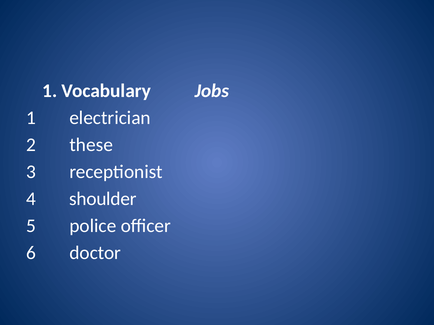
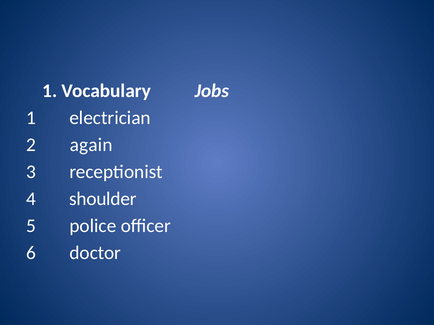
these: these -> again
